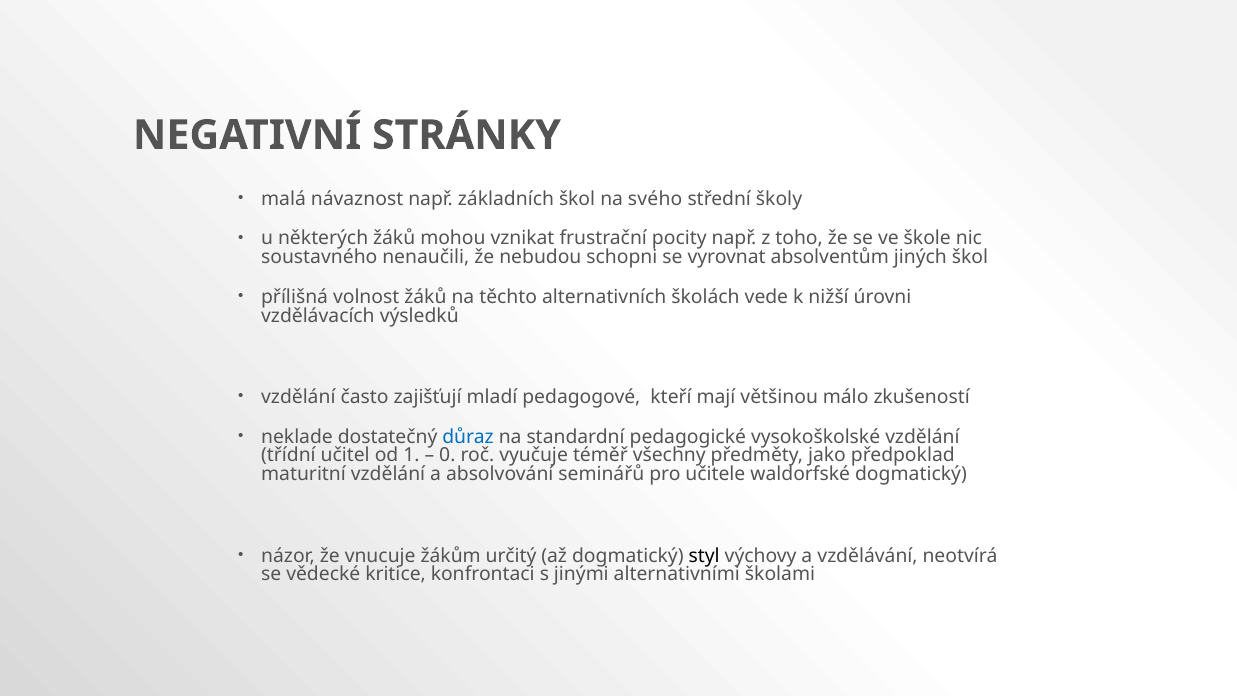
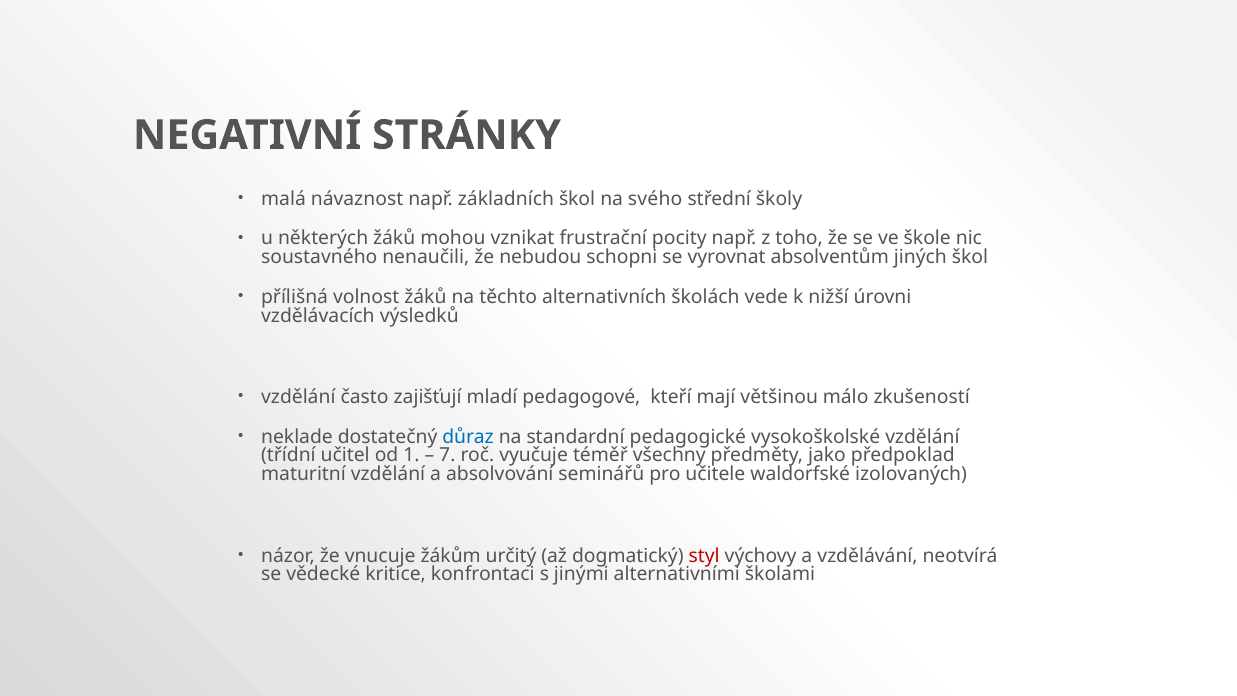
0: 0 -> 7
waldorfské dogmatický: dogmatický -> izolovaných
styl colour: black -> red
